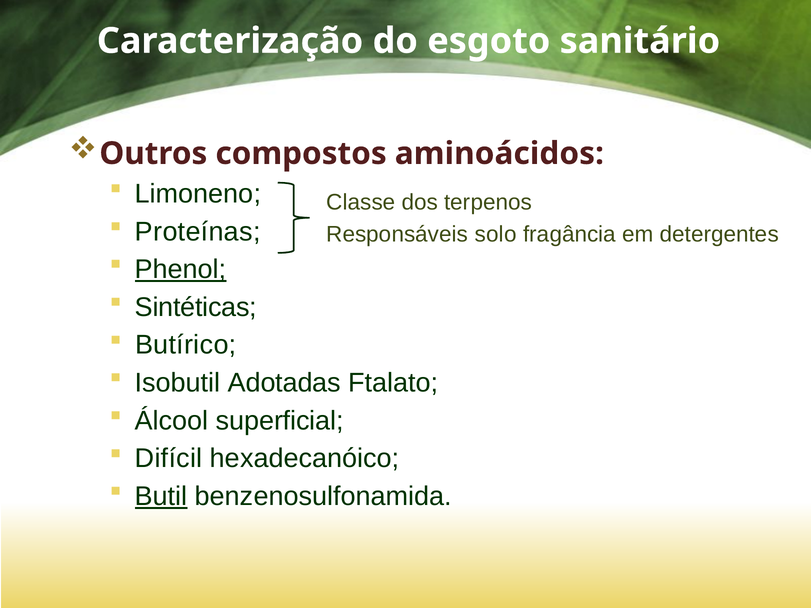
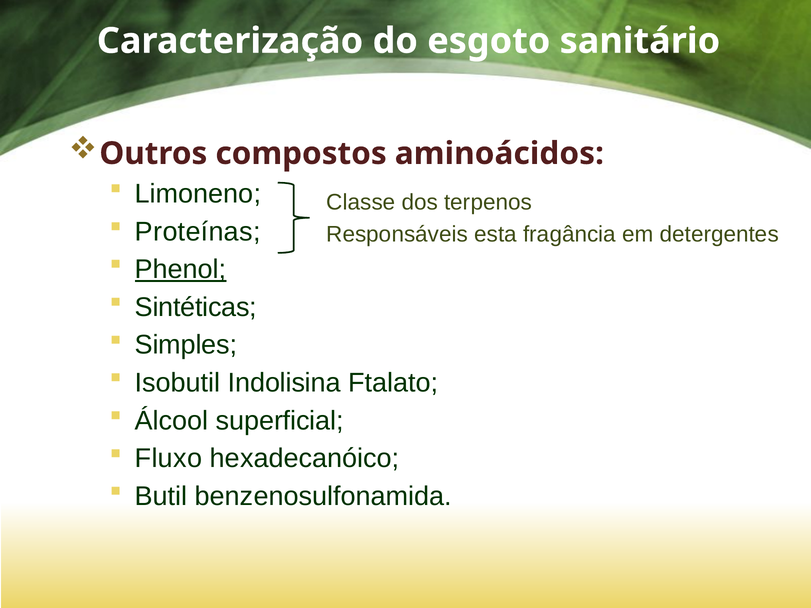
solo: solo -> esta
Butírico: Butírico -> Simples
Adotadas: Adotadas -> Indolisina
Difícil: Difícil -> Fluxo
Butil underline: present -> none
